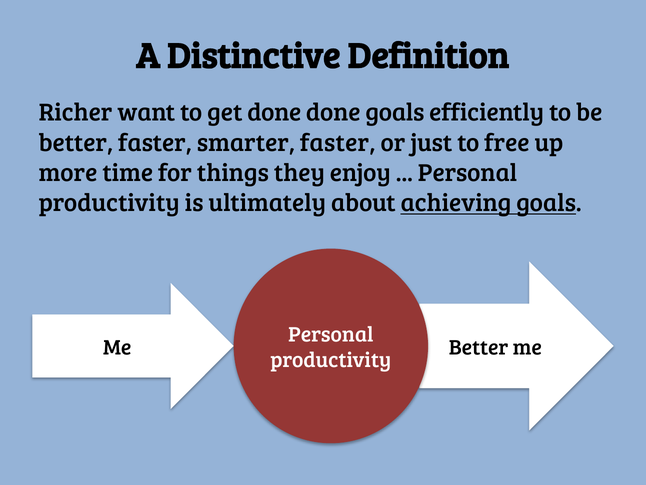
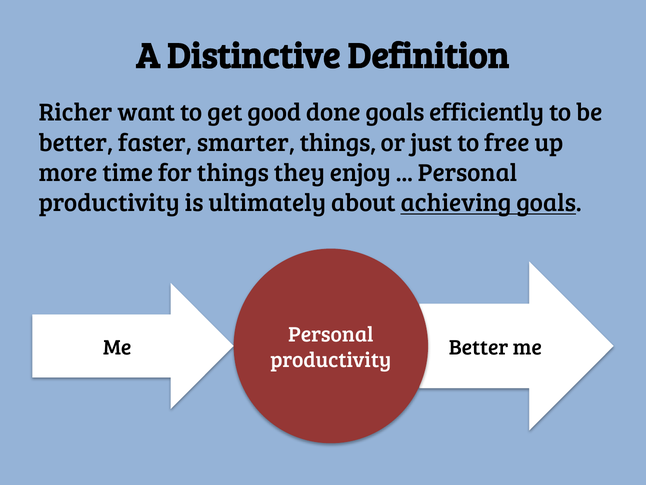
get done: done -> good
smarter faster: faster -> things
